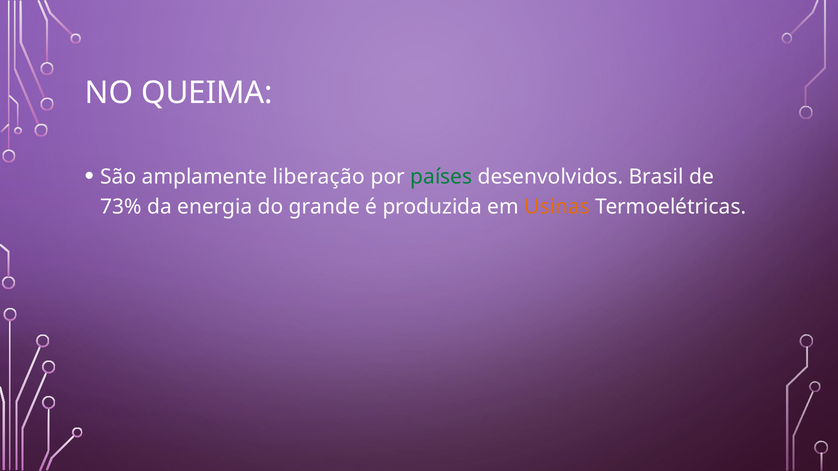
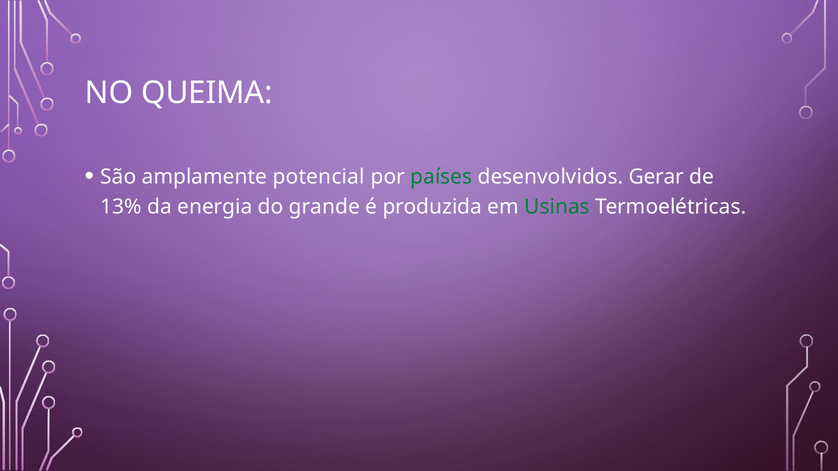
liberação: liberação -> potencial
Brasil: Brasil -> Gerar
73%: 73% -> 13%
Usinas colour: orange -> green
